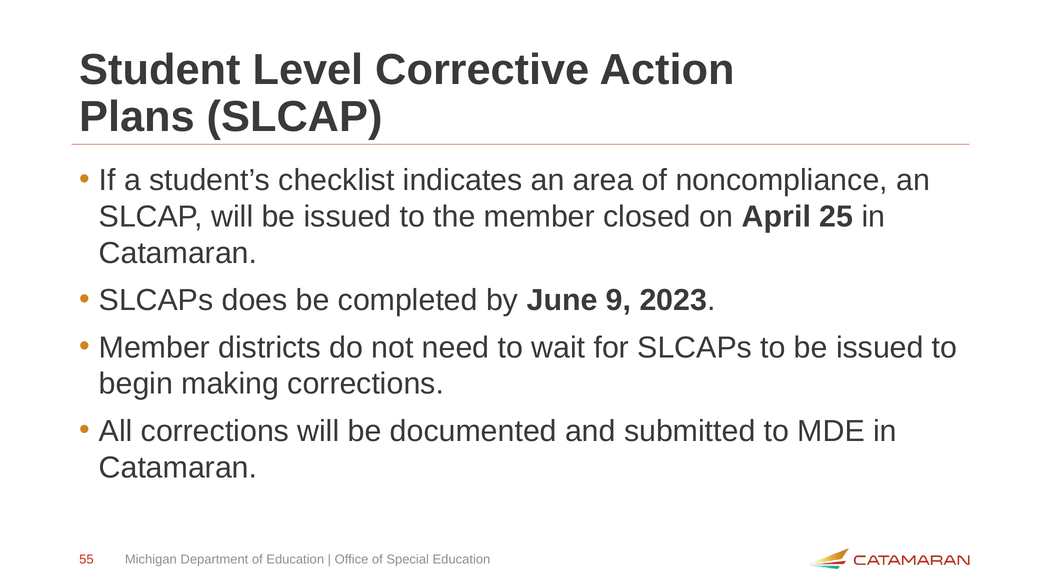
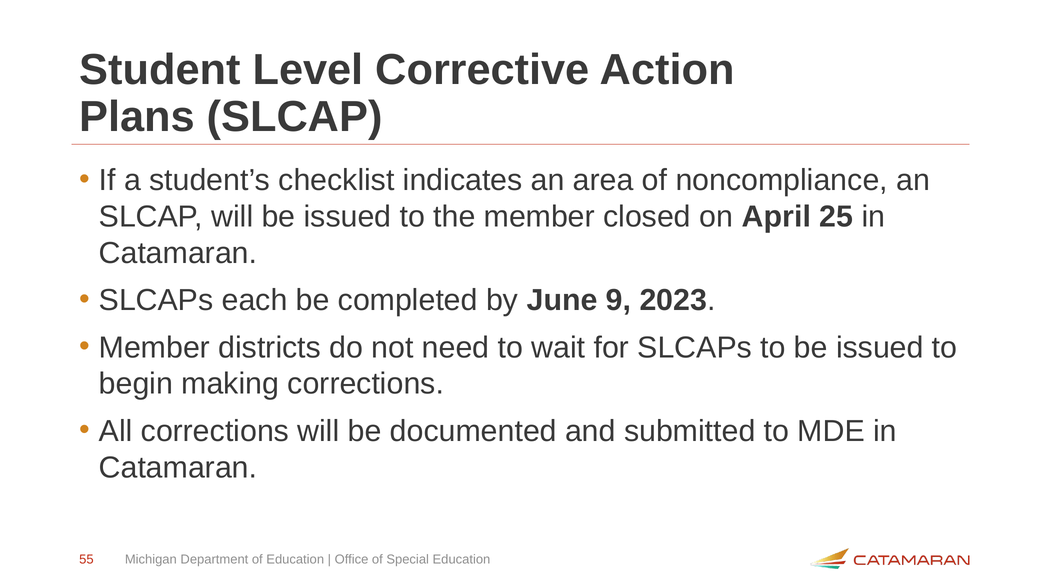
does: does -> each
